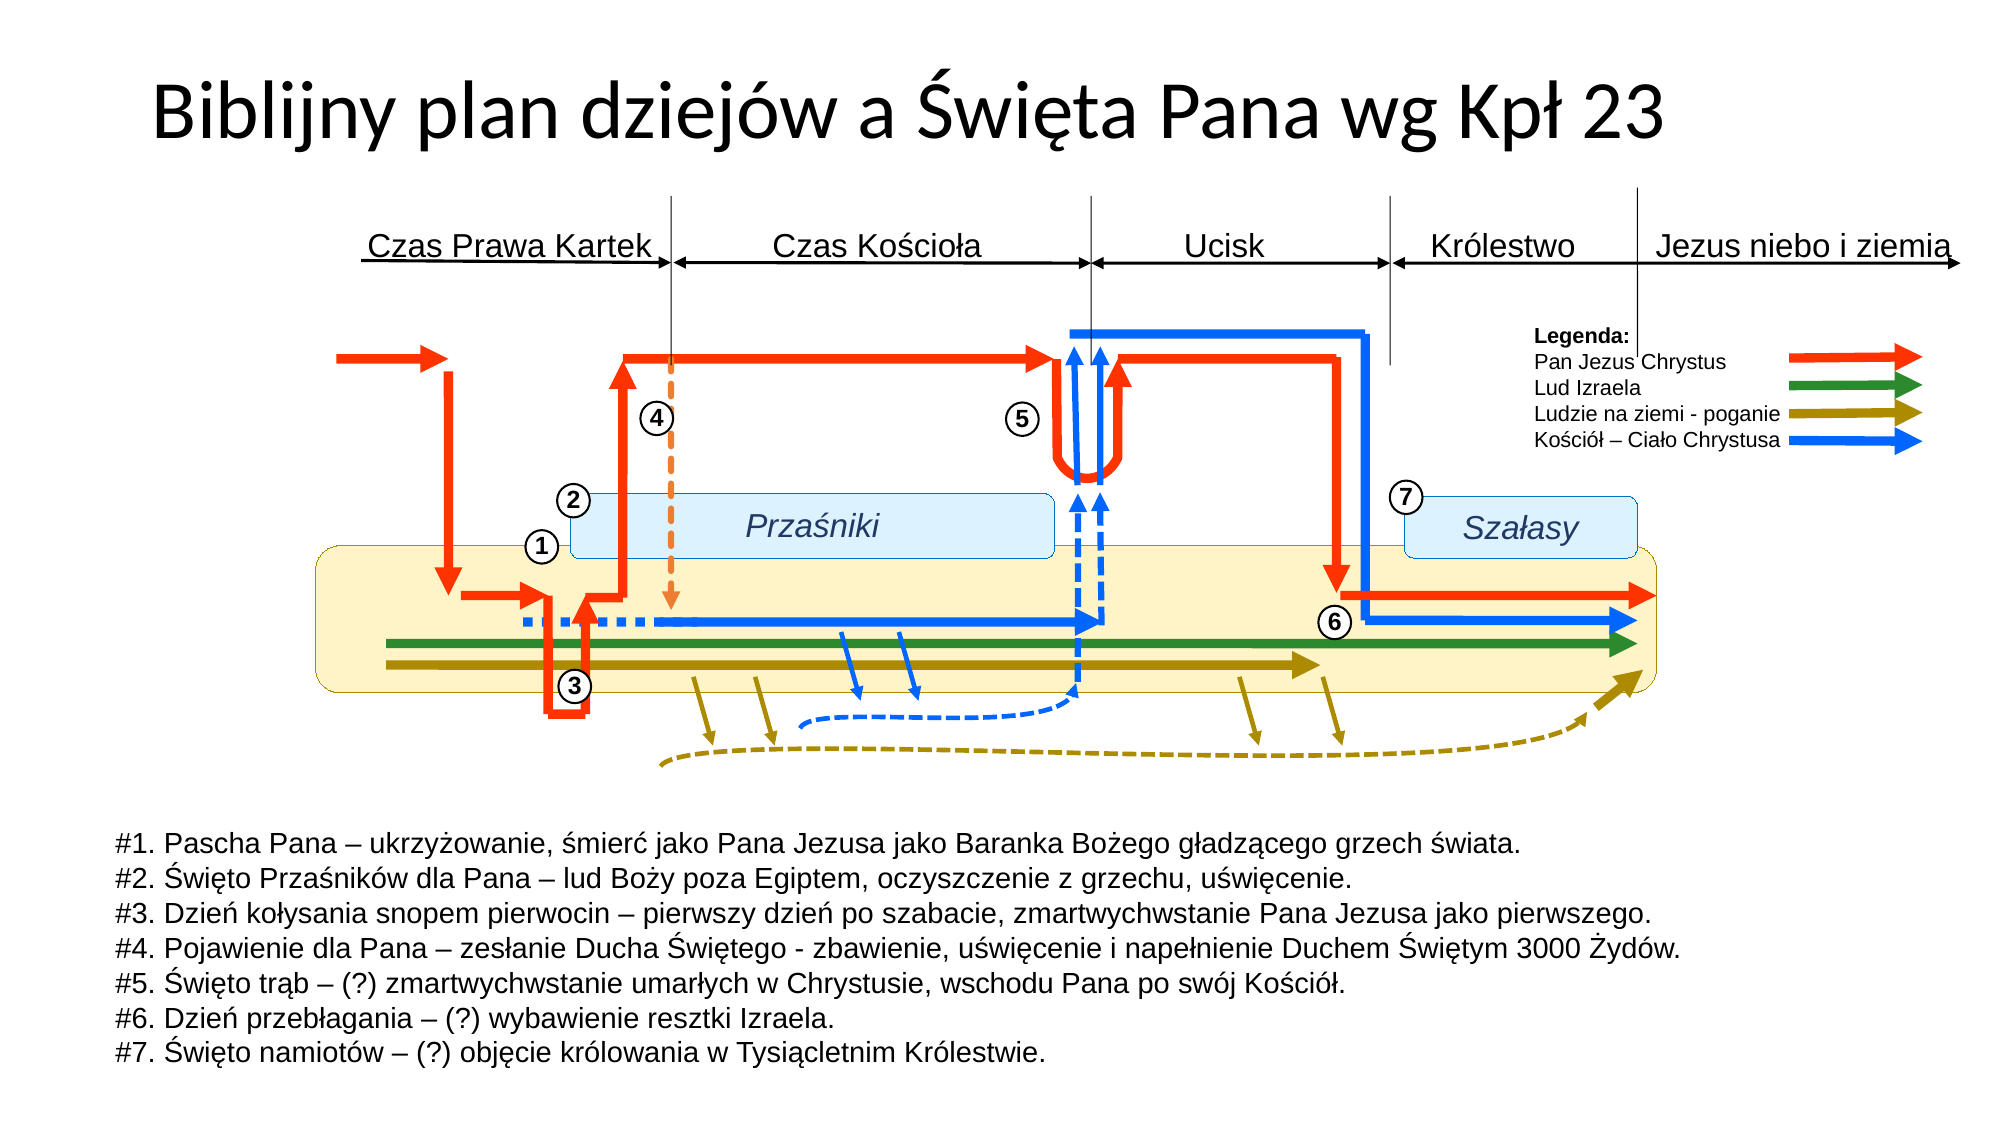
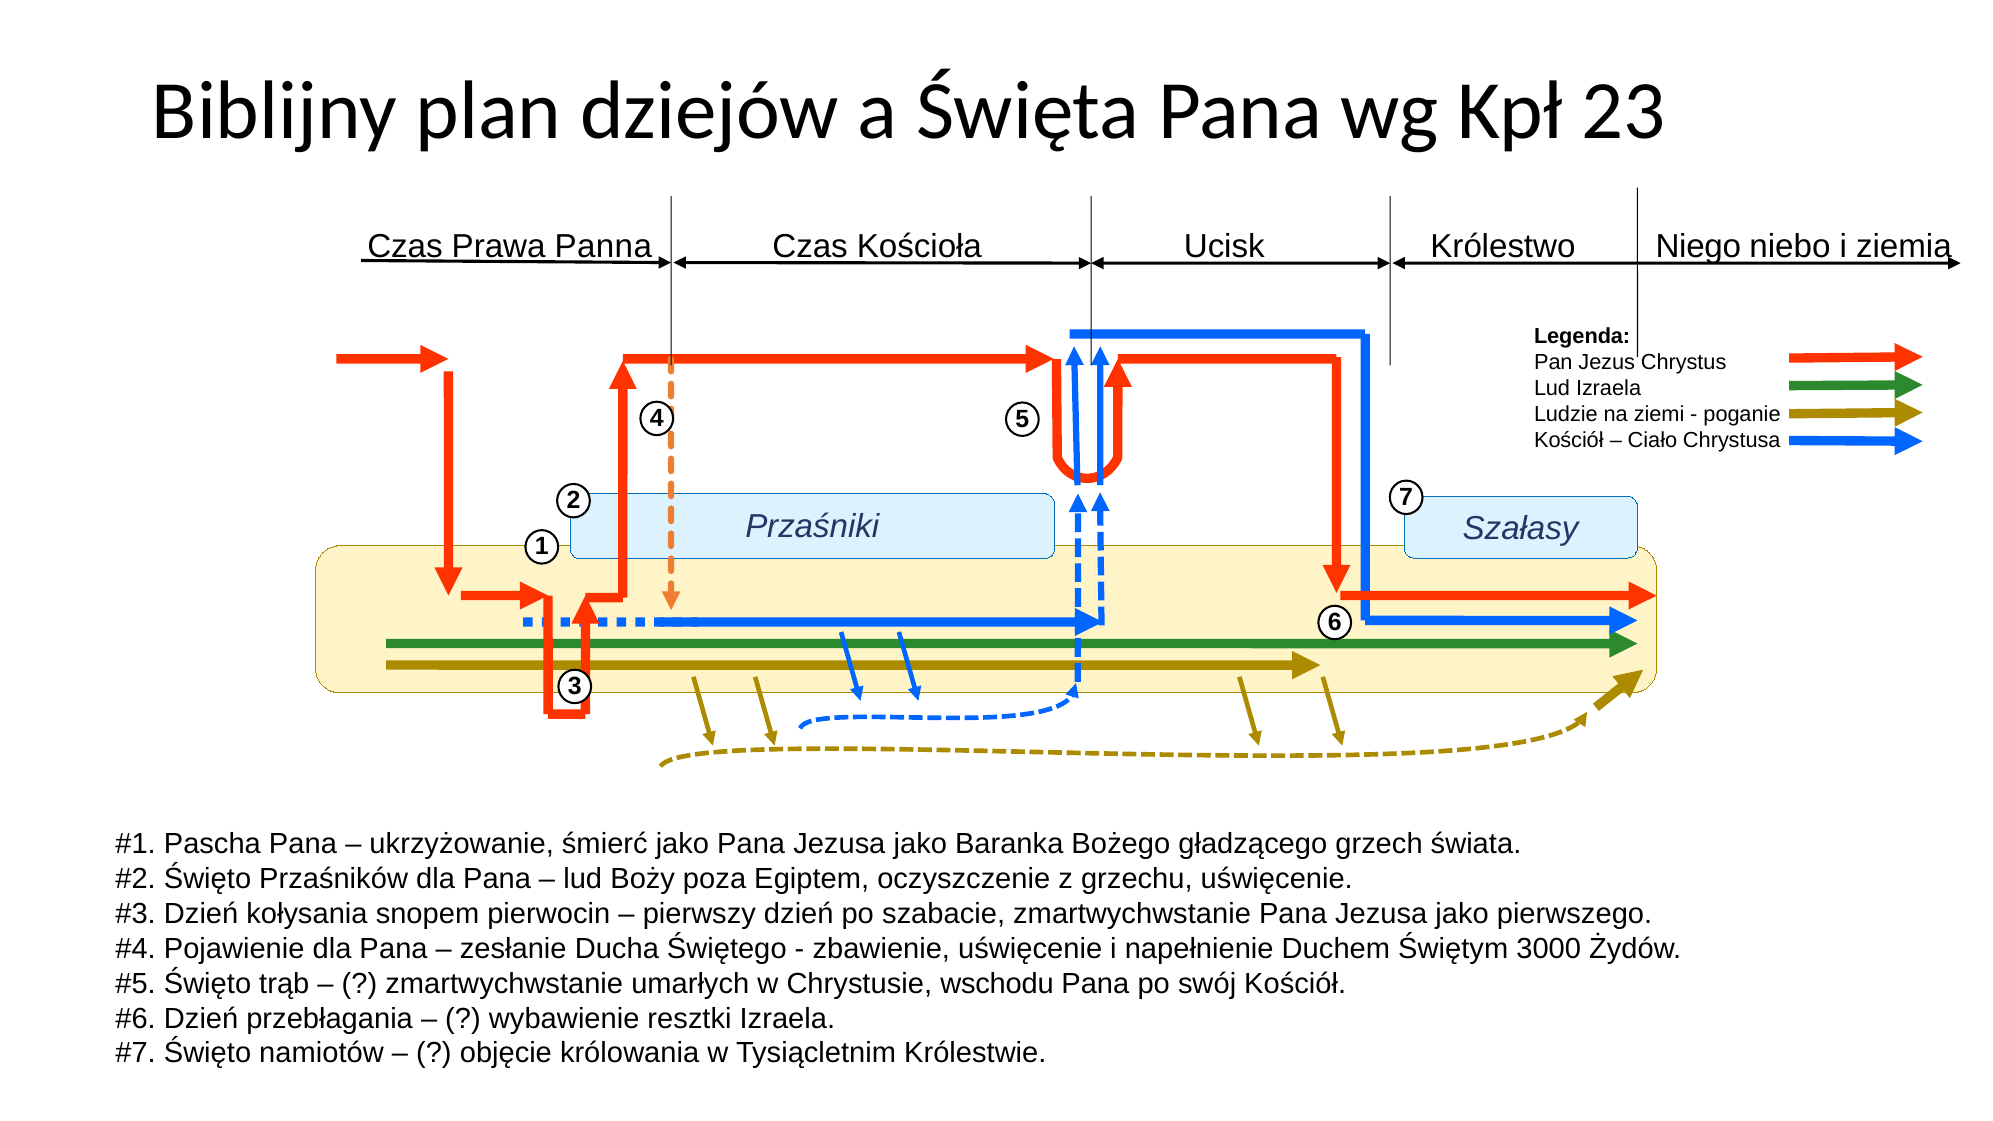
Kartek: Kartek -> Panna
Jezus at (1698, 246): Jezus -> Niego
